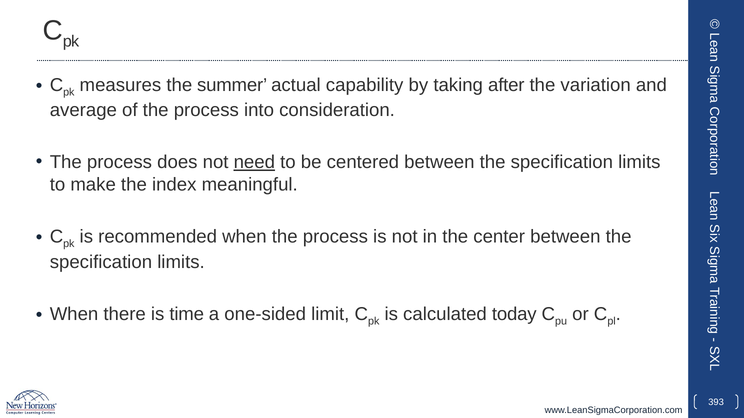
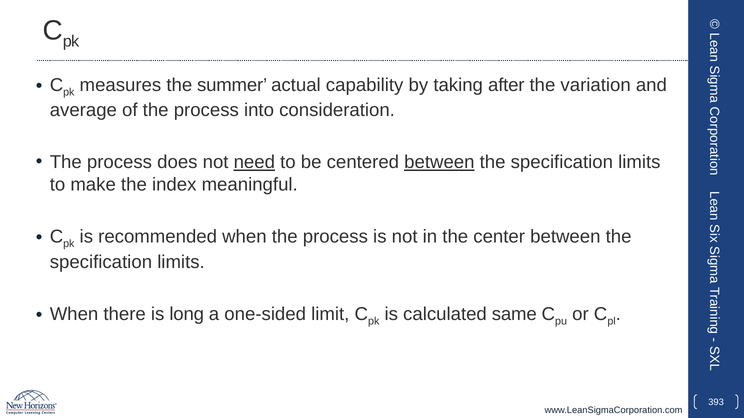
between at (439, 162) underline: none -> present
time: time -> long
today: today -> same
